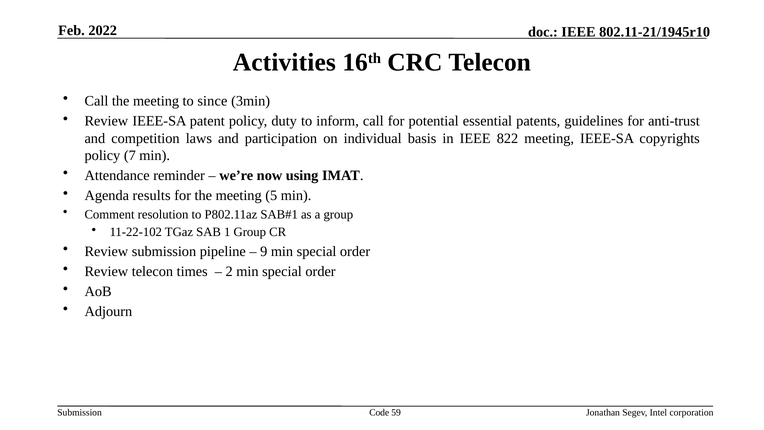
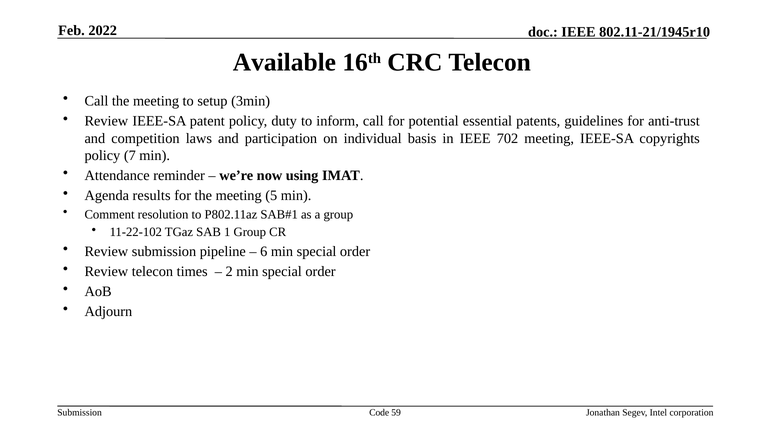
Activities: Activities -> Available
since: since -> setup
822: 822 -> 702
9: 9 -> 6
